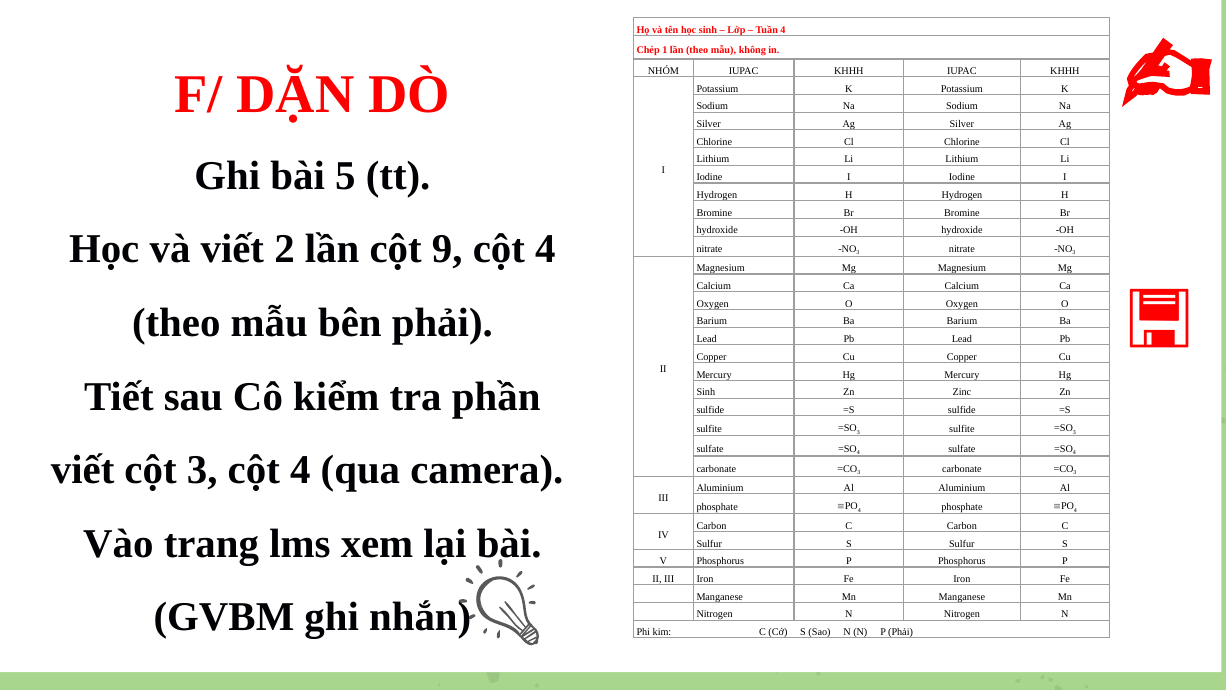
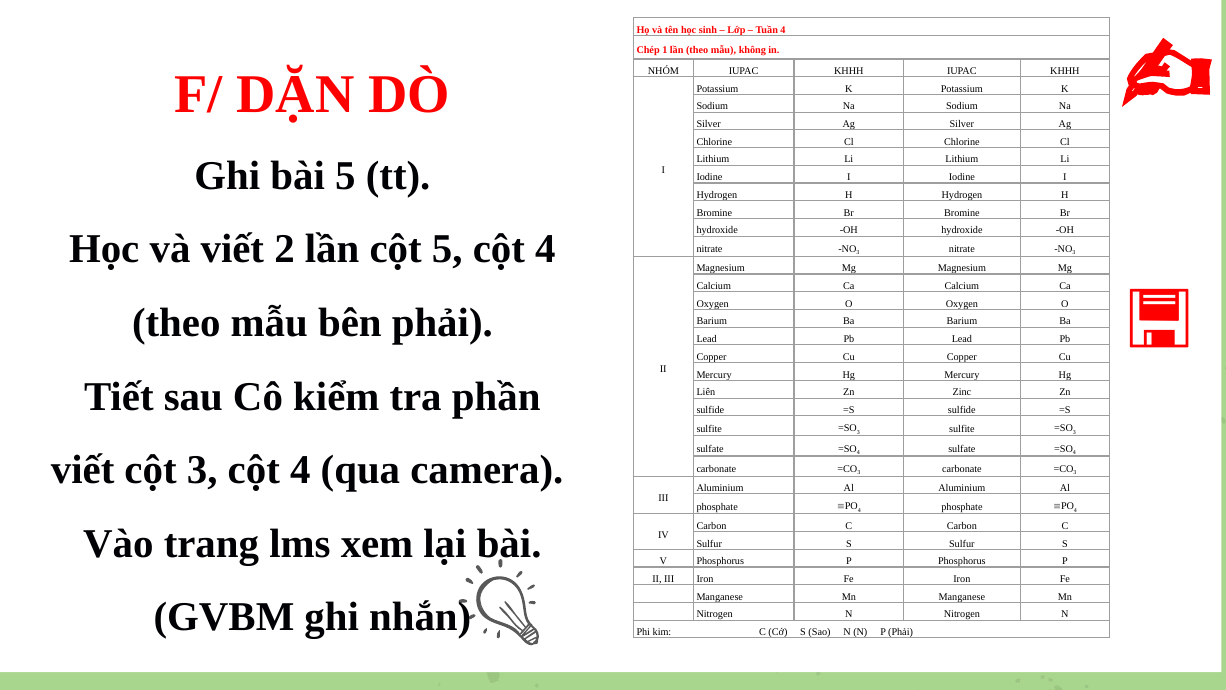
cột 9: 9 -> 5
Sinh at (706, 392): Sinh -> Liên
